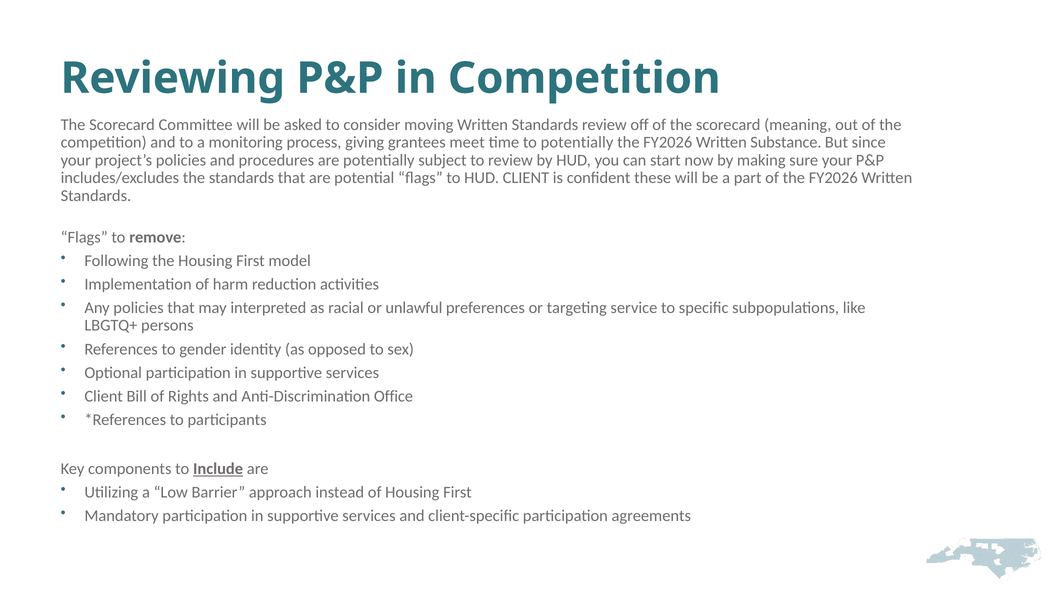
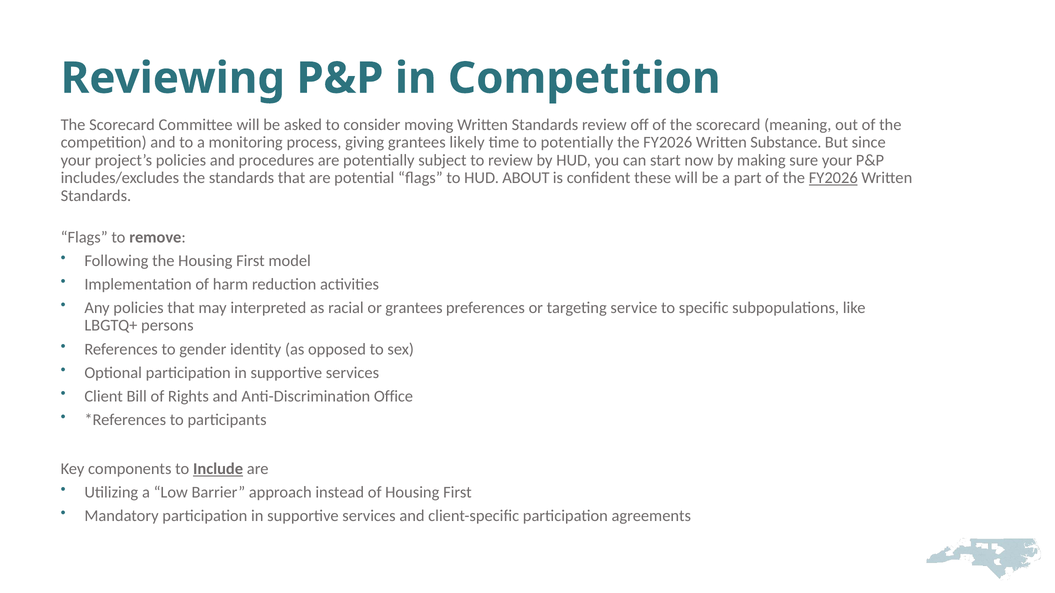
meet: meet -> likely
HUD CLIENT: CLIENT -> ABOUT
FY2026 at (833, 178) underline: none -> present
or unlawful: unlawful -> grantees
